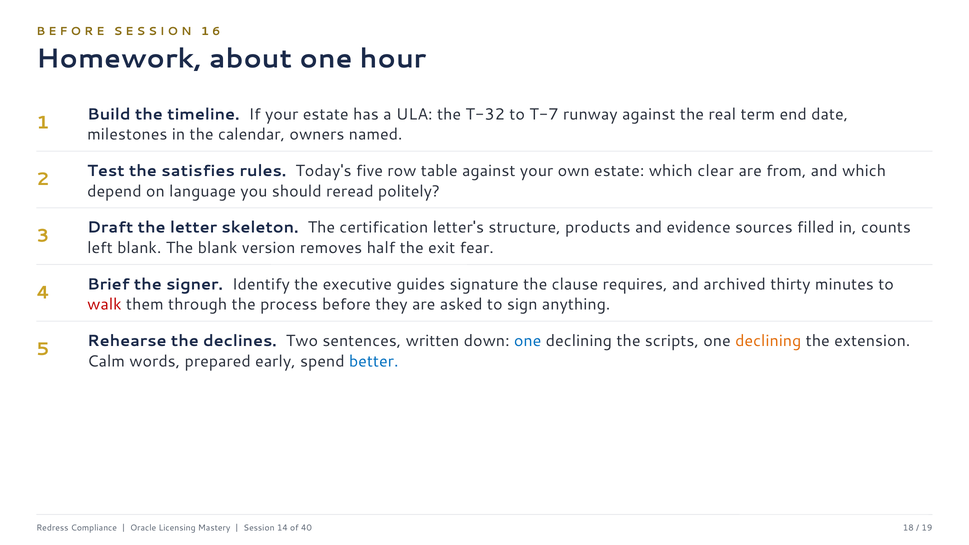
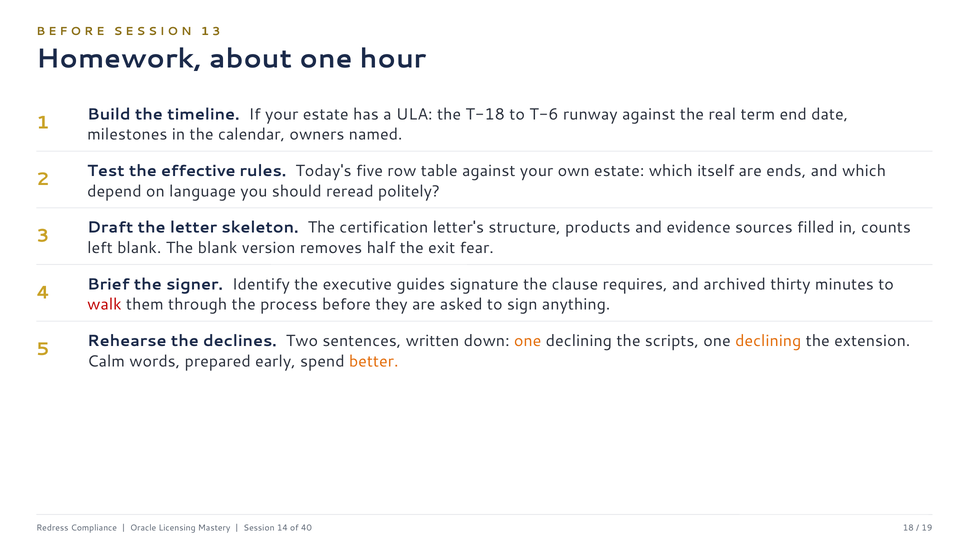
1 6: 6 -> 3
T-32: T-32 -> T-18
T-7: T-7 -> T-6
satisfies: satisfies -> effective
clear: clear -> itself
from: from -> ends
one at (528, 341) colour: blue -> orange
better colour: blue -> orange
